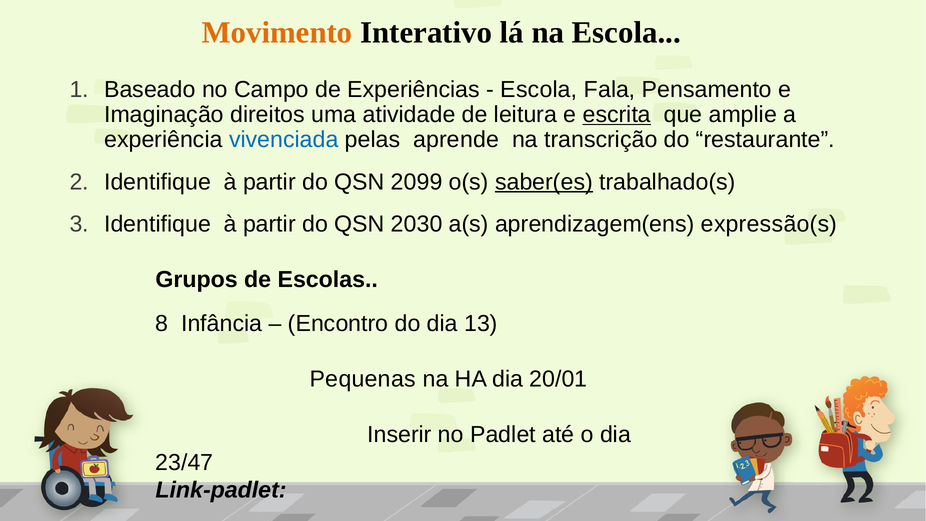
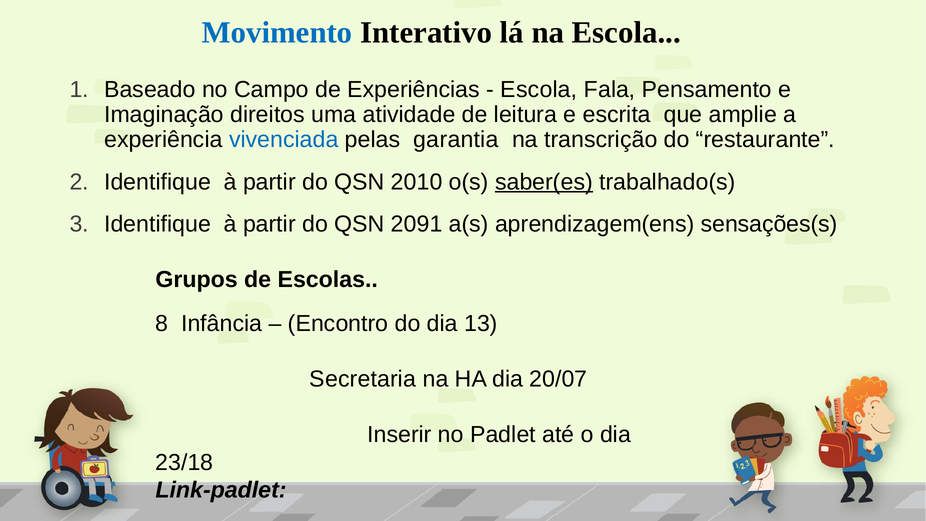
Movimento colour: orange -> blue
escrita underline: present -> none
aprende: aprende -> garantia
2099: 2099 -> 2010
2030: 2030 -> 2091
expressão(s: expressão(s -> sensações(s
Pequenas: Pequenas -> Secretaria
20/01: 20/01 -> 20/07
23/47: 23/47 -> 23/18
